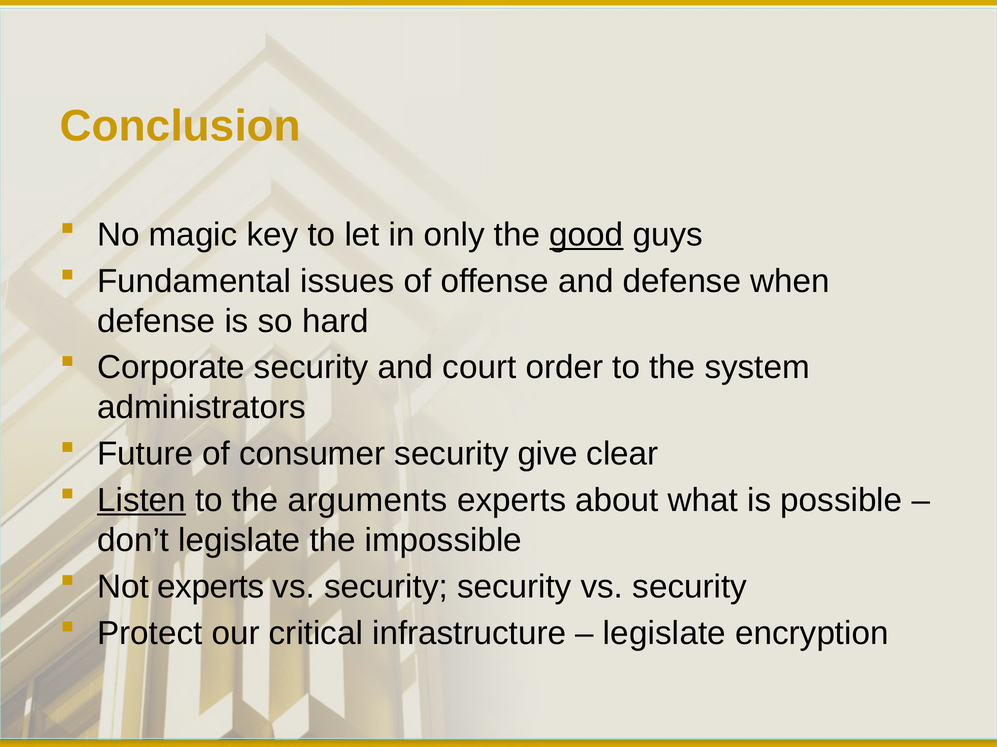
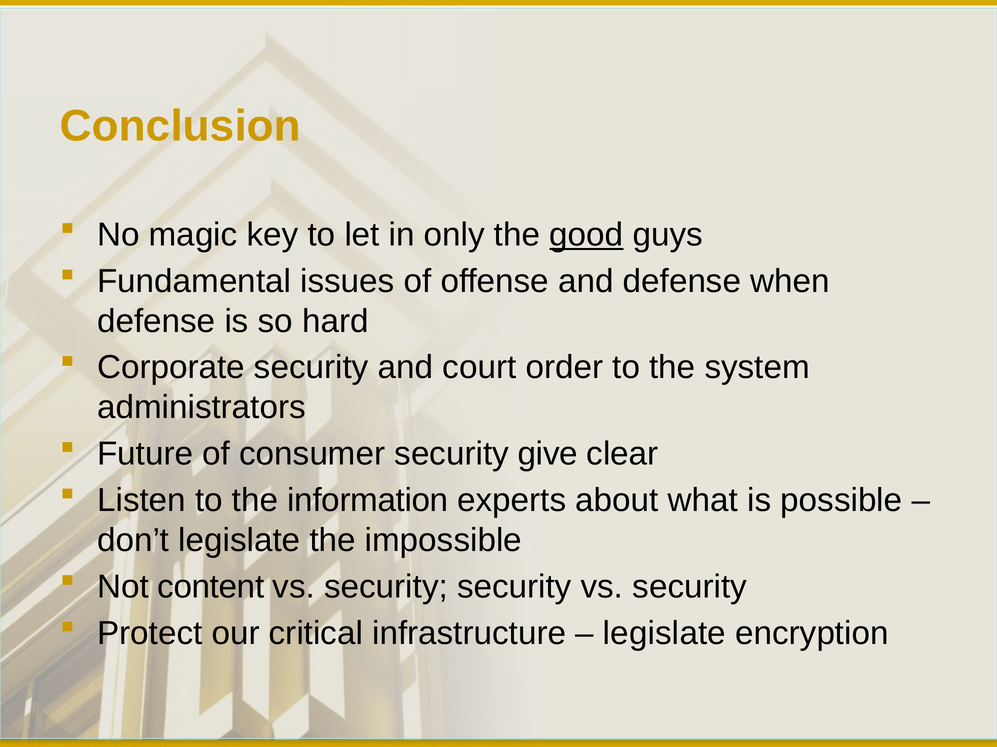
Listen underline: present -> none
arguments: arguments -> information
Not experts: experts -> content
